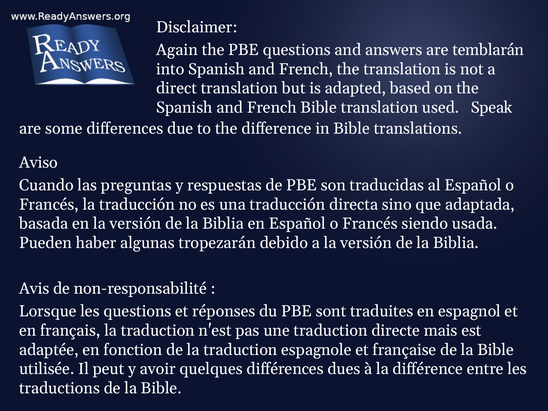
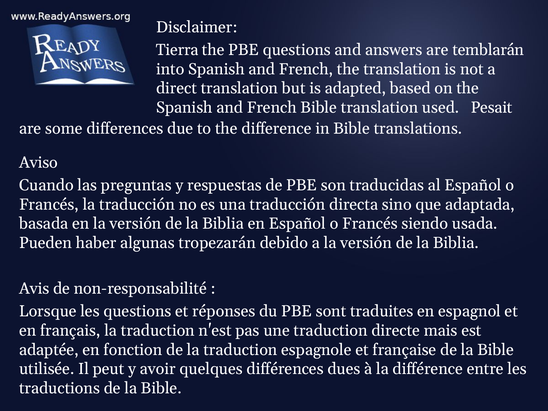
Again: Again -> Tierra
Speak: Speak -> Pesait
